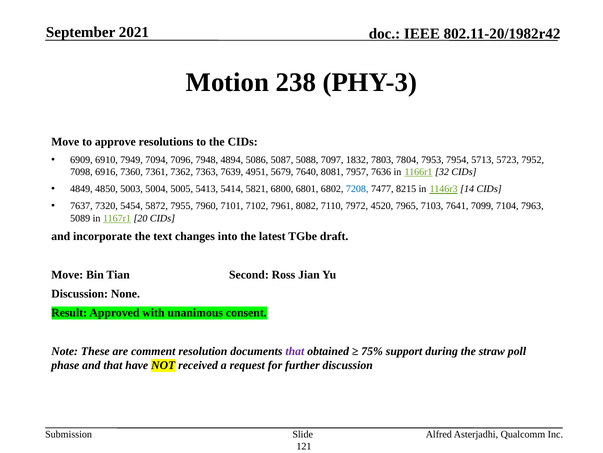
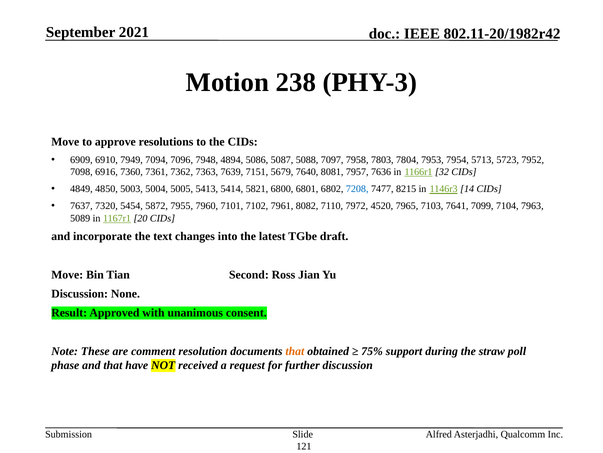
1832: 1832 -> 7958
4951: 4951 -> 7151
that at (295, 351) colour: purple -> orange
